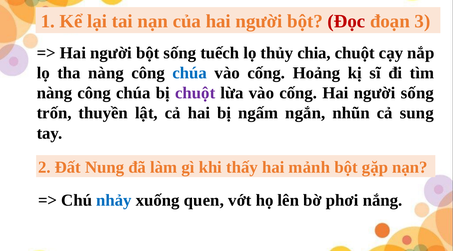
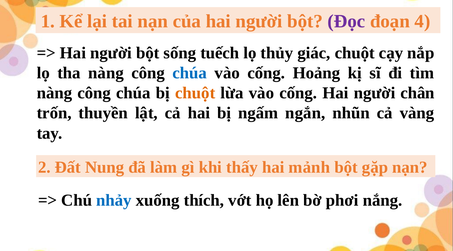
Đọc colour: red -> purple
3: 3 -> 4
chia: chia -> giác
chuột at (195, 93) colour: purple -> orange
người sống: sống -> chân
sung: sung -> vàng
quen: quen -> thích
